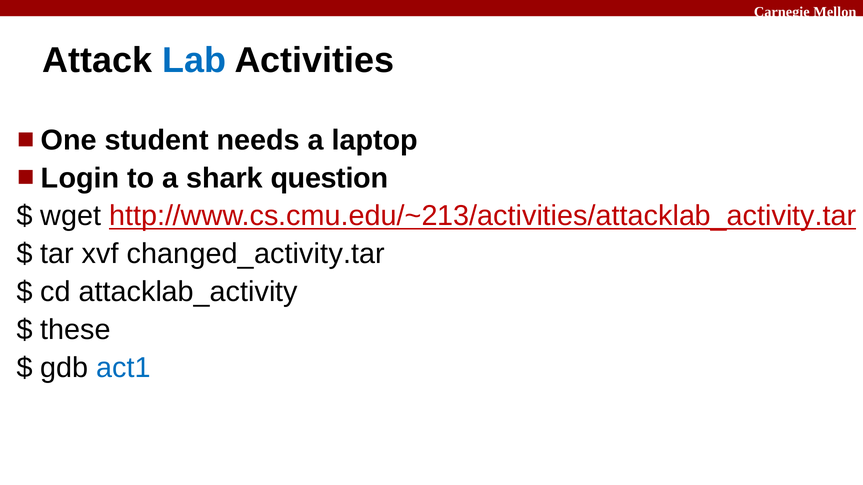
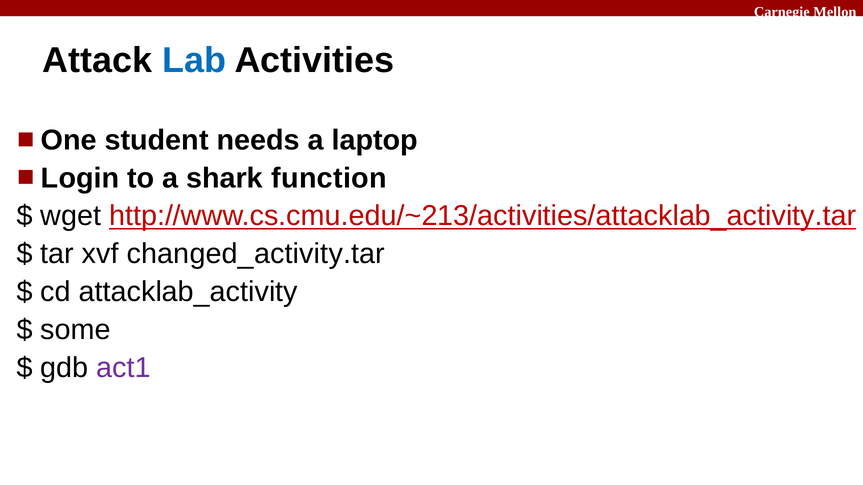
question: question -> function
these: these -> some
act1 colour: blue -> purple
